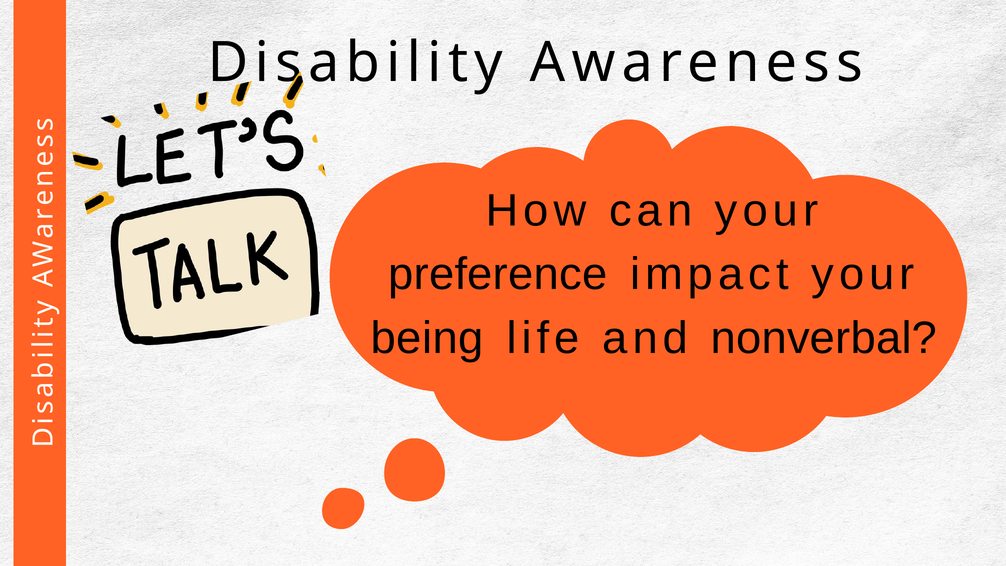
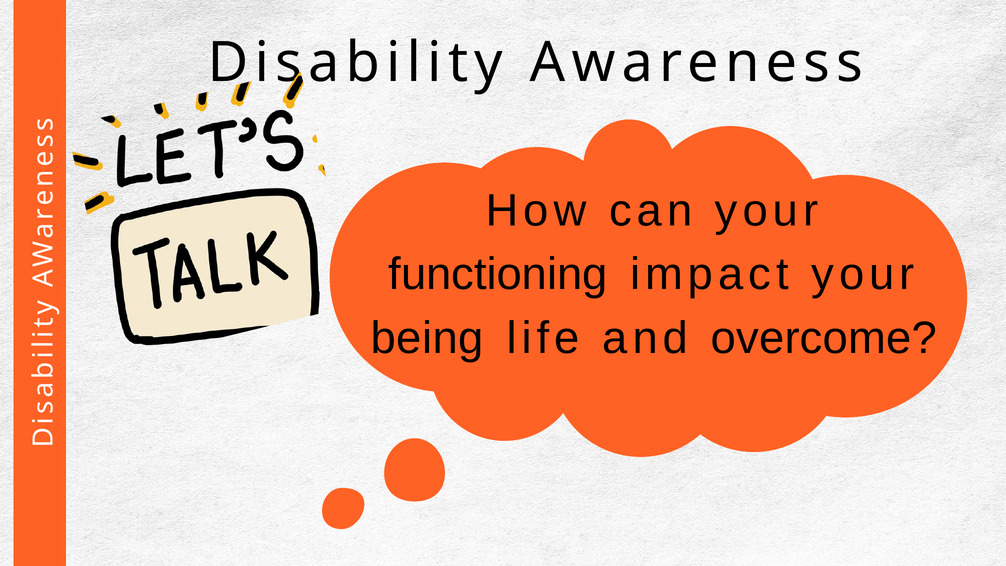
preference: preference -> functioning
nonverbal: nonverbal -> overcome
